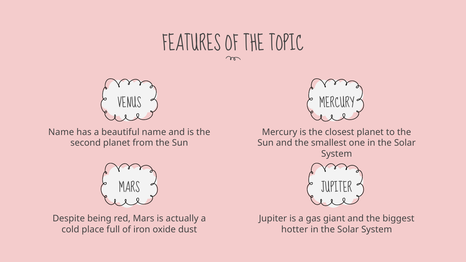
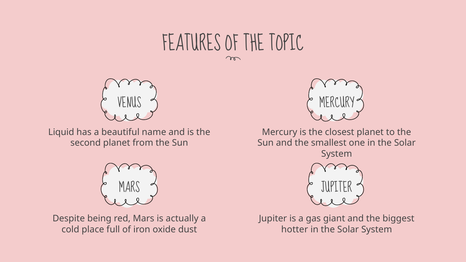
Name at (61, 132): Name -> Liquid
